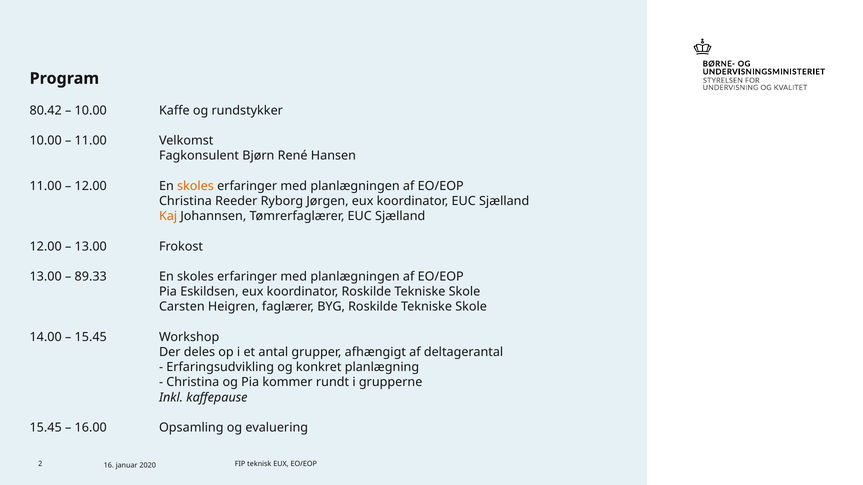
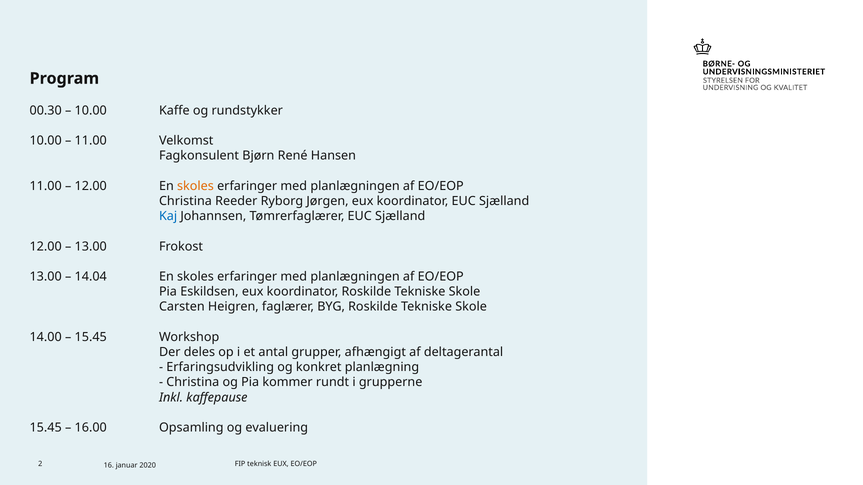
80.42: 80.42 -> 00.30
Kaj colour: orange -> blue
89.33: 89.33 -> 14.04
